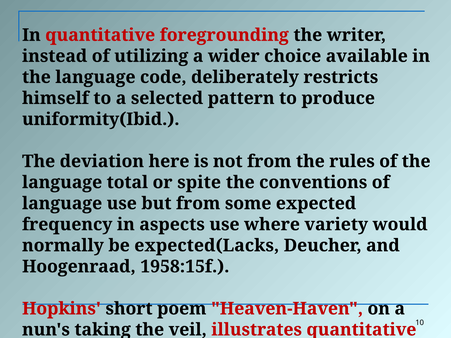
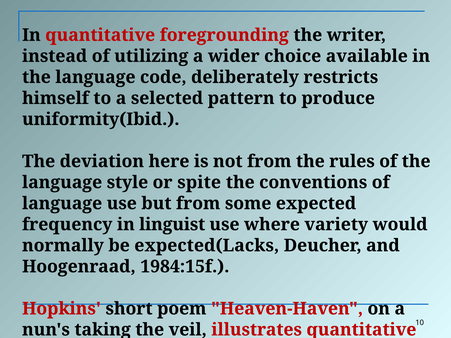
total: total -> style
aspects: aspects -> linguist
1958:15f: 1958:15f -> 1984:15f
